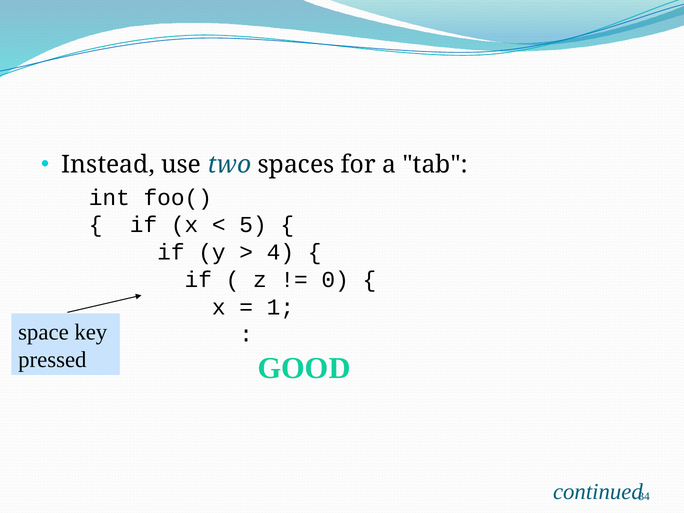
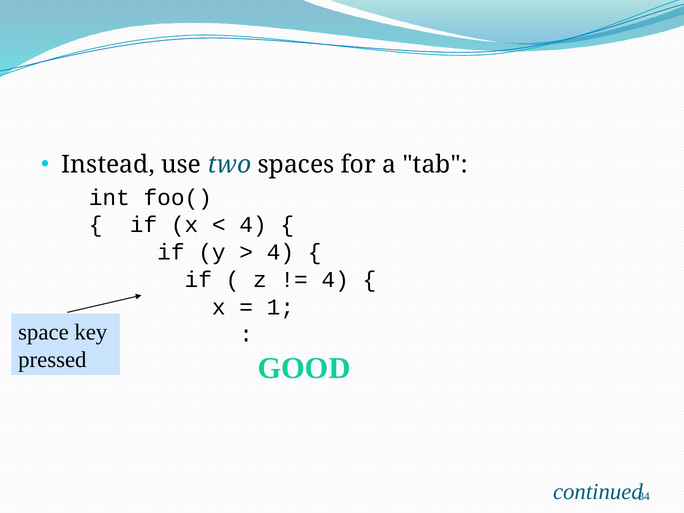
5 at (253, 225): 5 -> 4
0 at (335, 280): 0 -> 4
